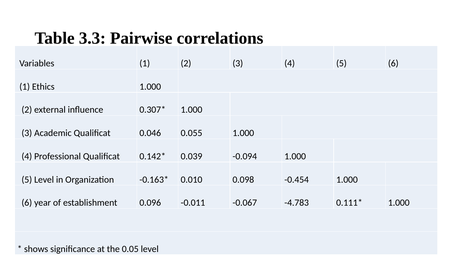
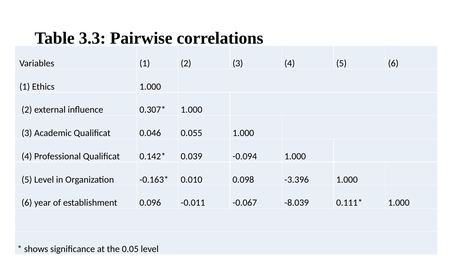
-0.454: -0.454 -> -3.396
-4.783: -4.783 -> -8.039
